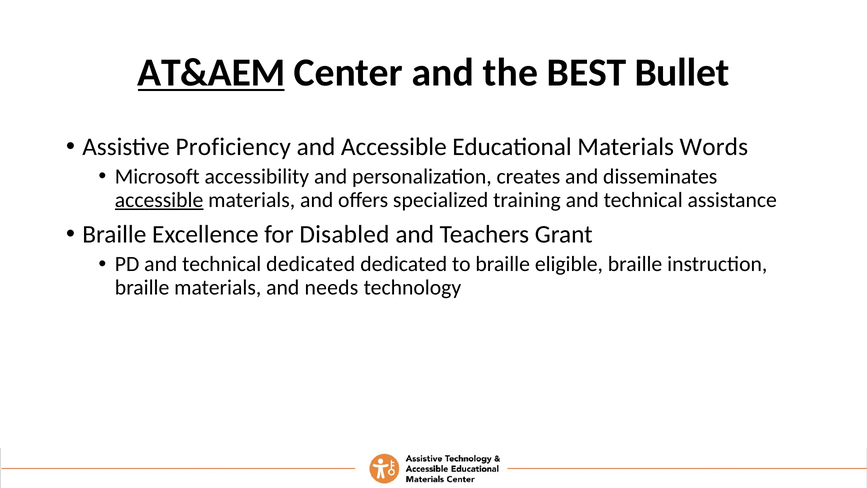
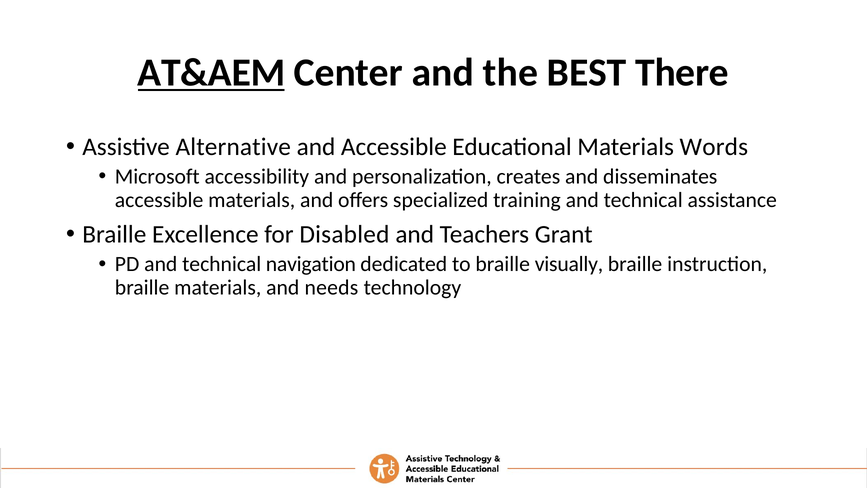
Bullet: Bullet -> There
Proficiency: Proficiency -> Alternative
accessible at (159, 200) underline: present -> none
technical dedicated: dedicated -> navigation
eligible: eligible -> visually
